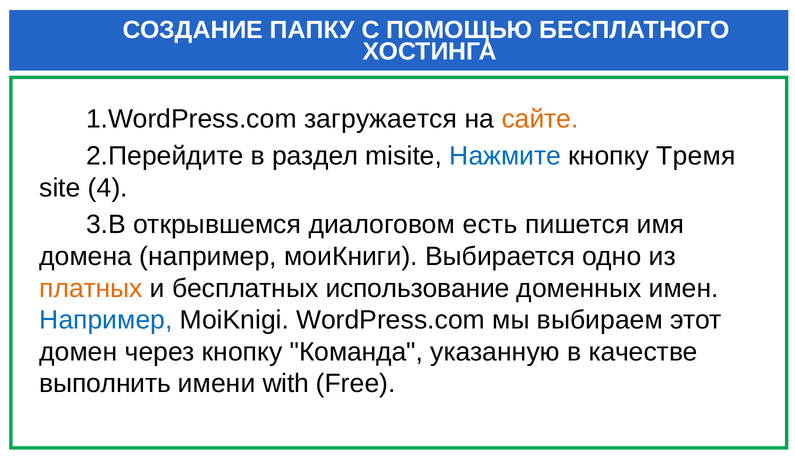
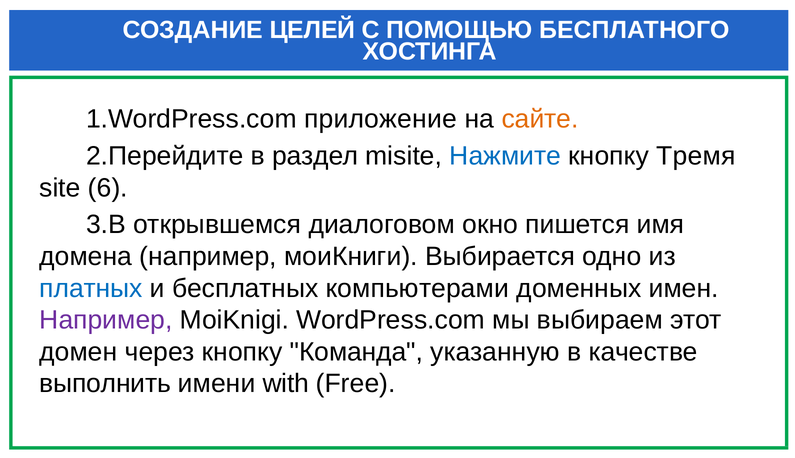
ПАПКУ: ПАПКУ -> ЦЕЛЕЙ
загружается: загружается -> приложение
4: 4 -> 6
есть: есть -> окно
платных colour: orange -> blue
использование: использование -> компьютерами
Например at (106, 321) colour: blue -> purple
